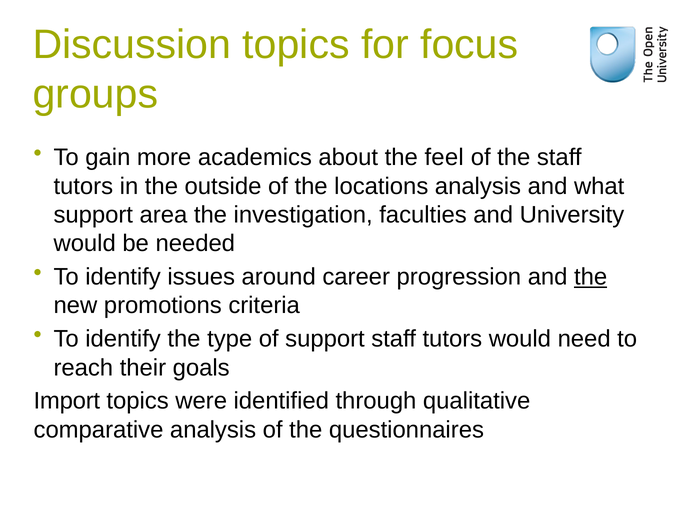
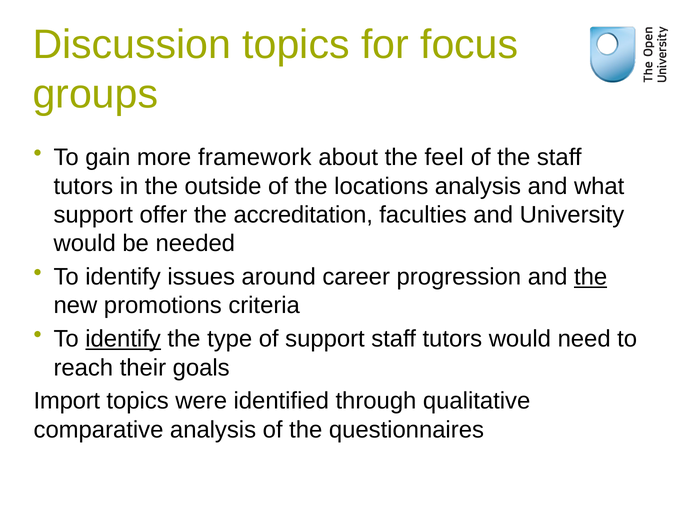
academics: academics -> framework
area: area -> offer
investigation: investigation -> accreditation
identify at (123, 339) underline: none -> present
